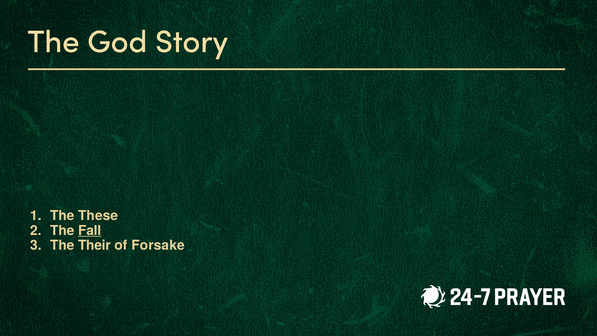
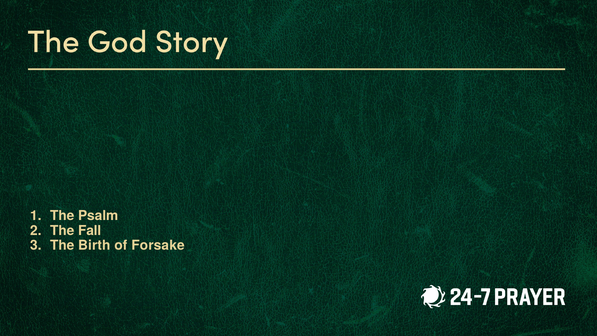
These: These -> Psalm
Fall underline: present -> none
Their: Their -> Birth
